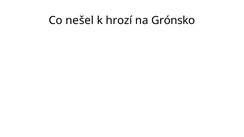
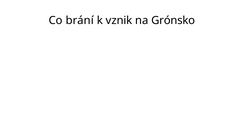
nešel: nešel -> brání
hrozí: hrozí -> vznik
